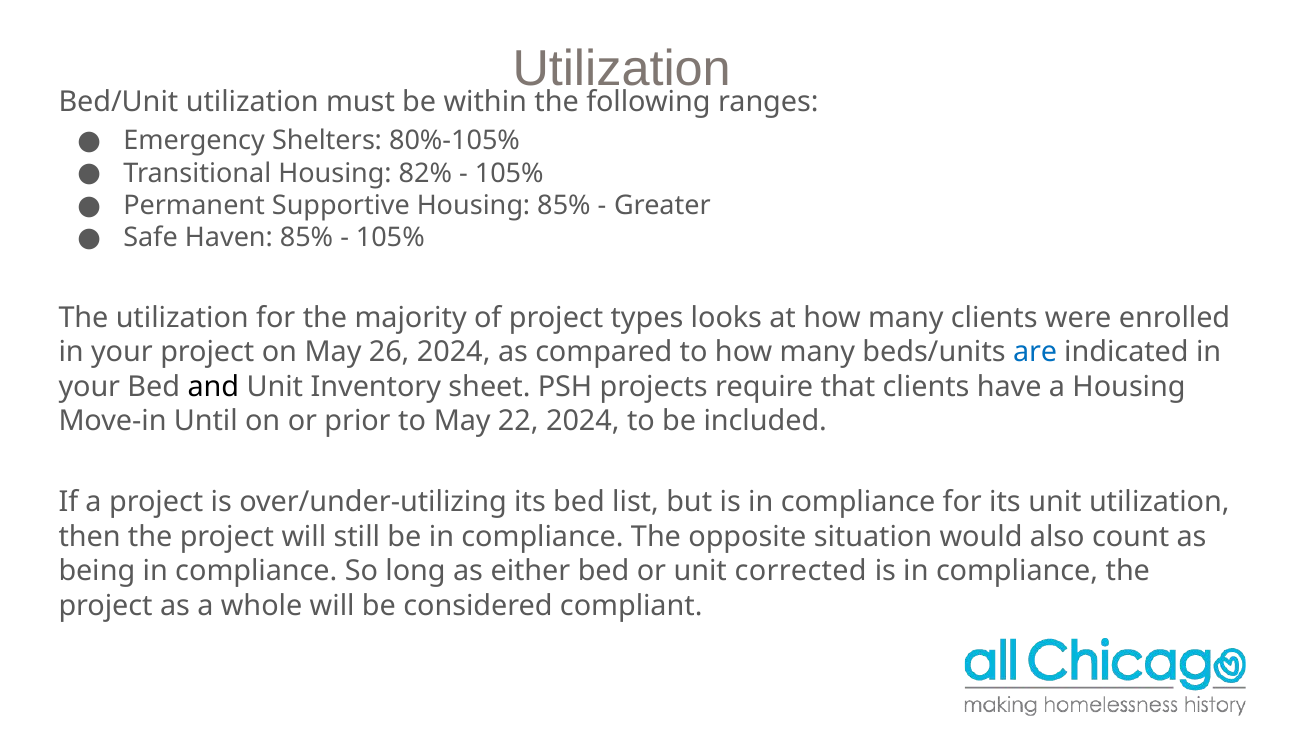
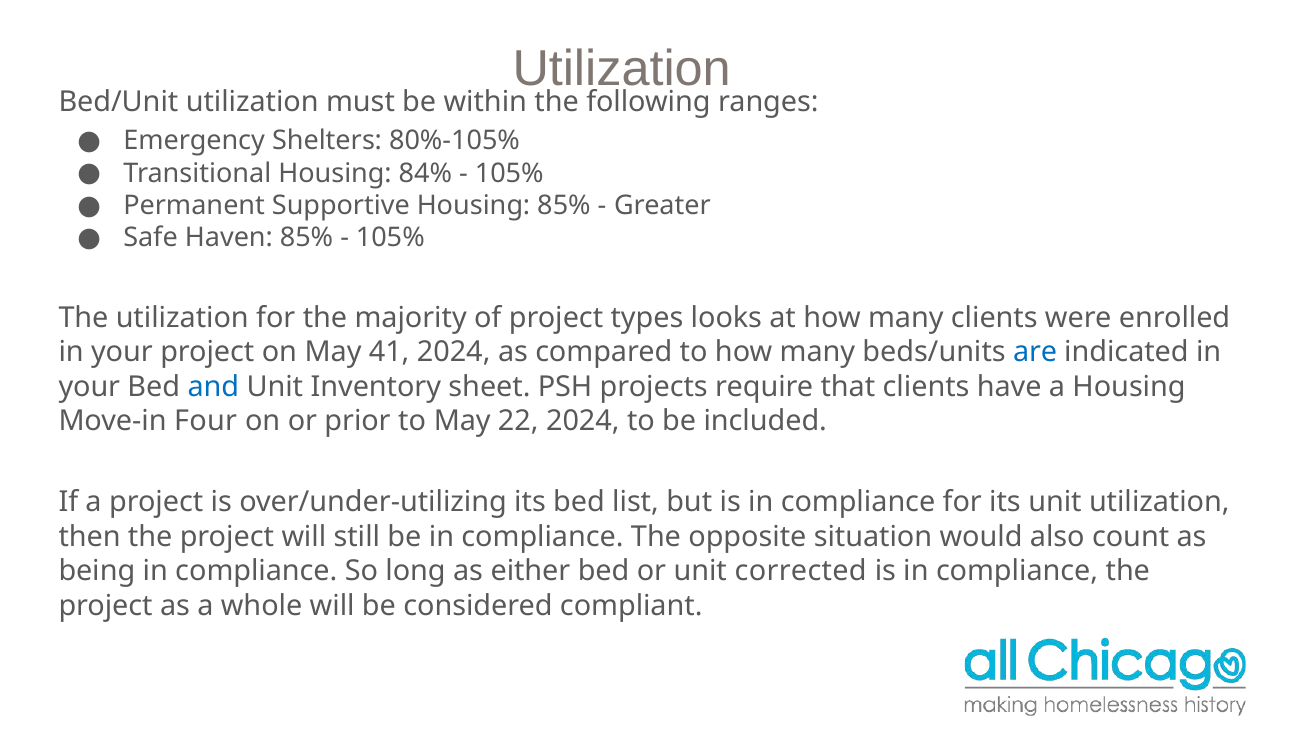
82%: 82% -> 84%
26: 26 -> 41
and colour: black -> blue
Until: Until -> Four
